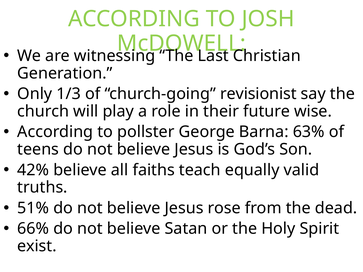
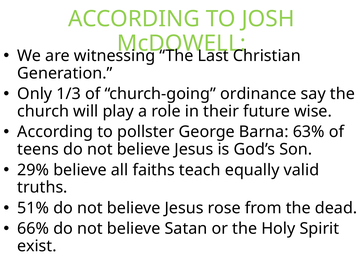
revisionist: revisionist -> ordinance
42%: 42% -> 29%
